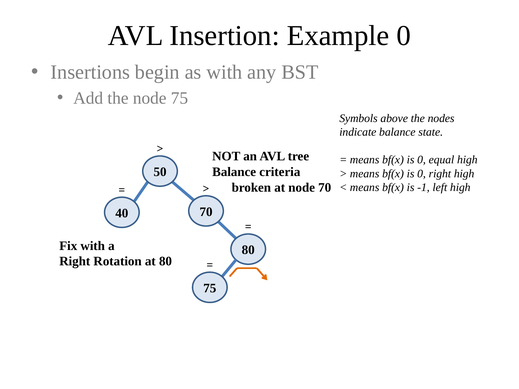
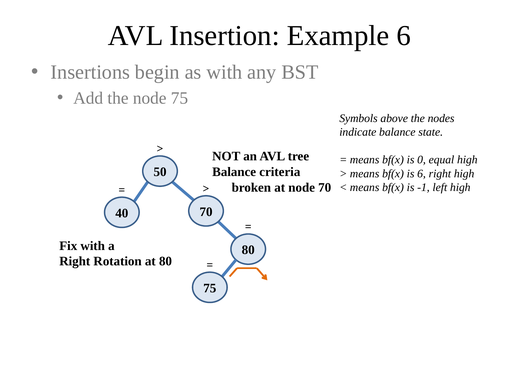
Example 0: 0 -> 6
0 at (422, 174): 0 -> 6
